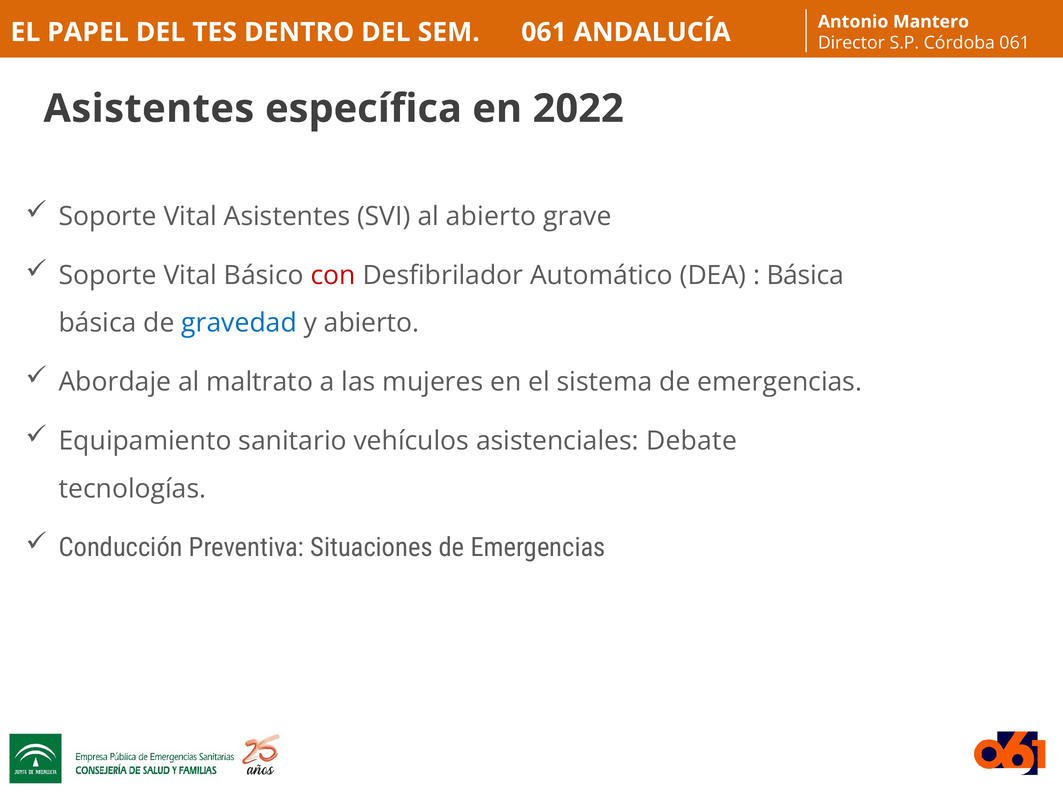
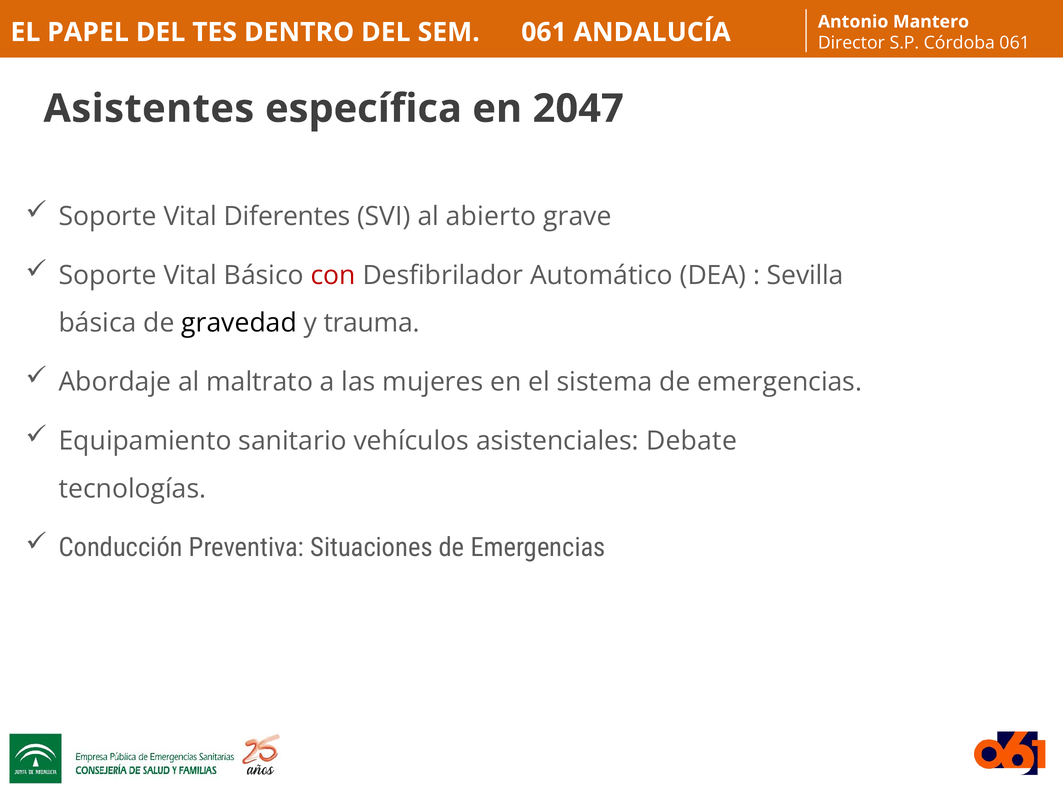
2022: 2022 -> 2047
Vital Asistentes: Asistentes -> Diferentes
Básica at (805, 275): Básica -> Sevilla
gravedad colour: blue -> black
y abierto: abierto -> trauma
